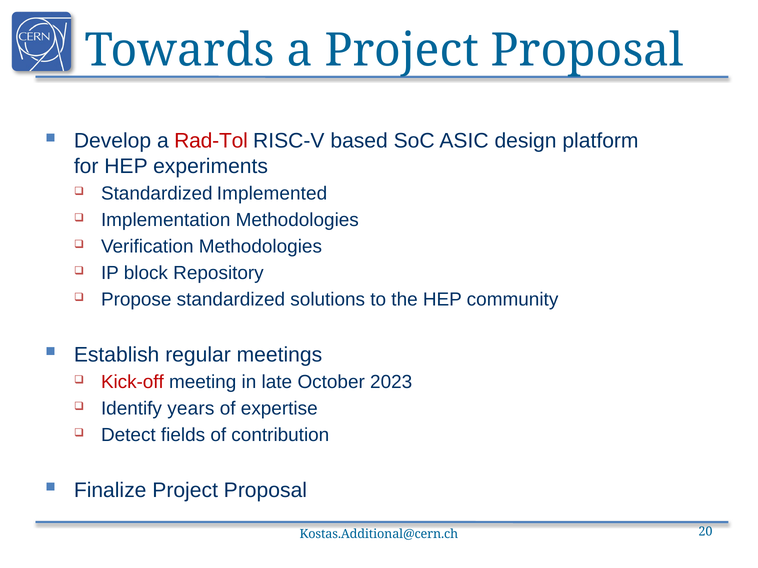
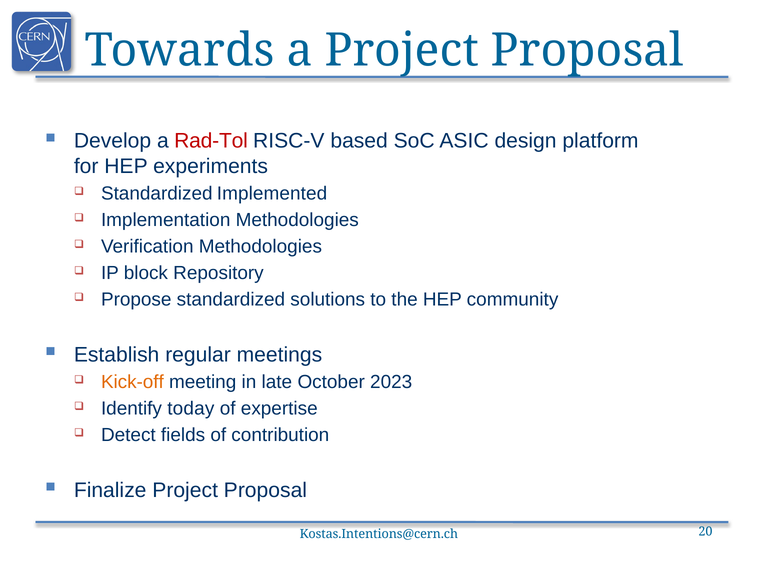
Kick-off colour: red -> orange
years: years -> today
Kostas.Additional@cern.ch: Kostas.Additional@cern.ch -> Kostas.Intentions@cern.ch
